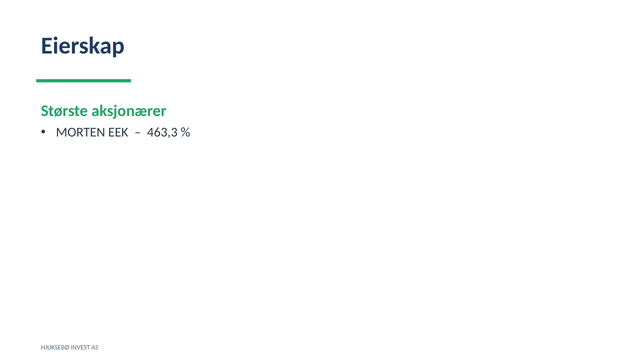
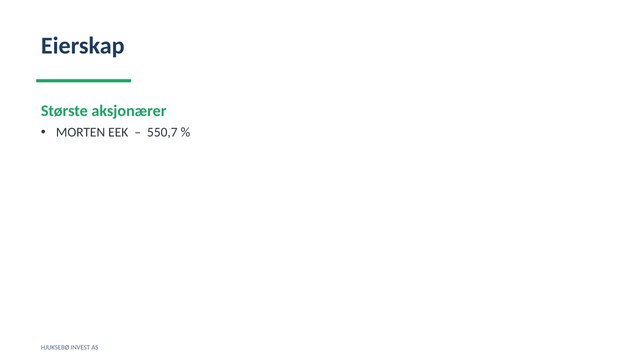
463,3: 463,3 -> 550,7
